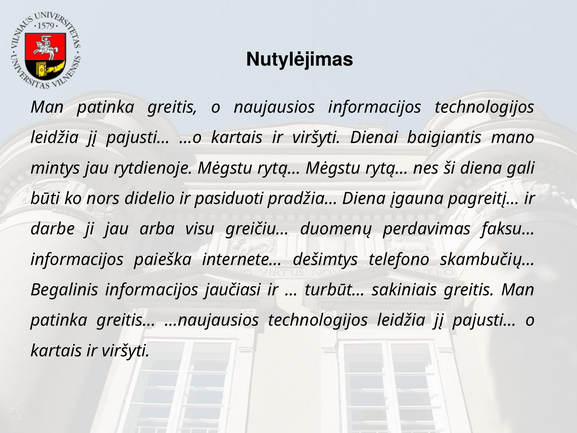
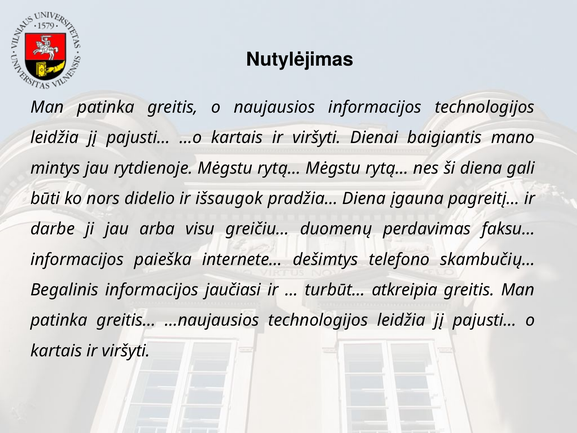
pasiduoti: pasiduoti -> išsaugok
sakiniais: sakiniais -> atkreipia
